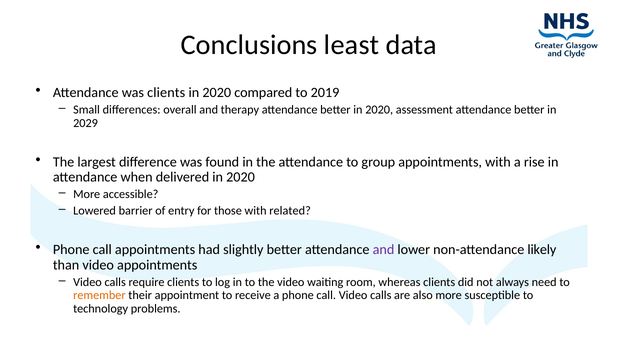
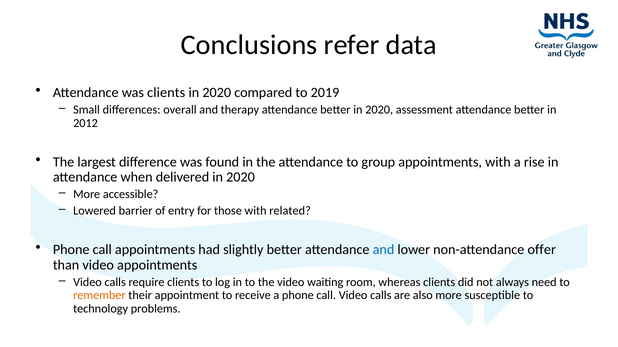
least: least -> refer
2029: 2029 -> 2012
and at (384, 250) colour: purple -> blue
likely: likely -> offer
